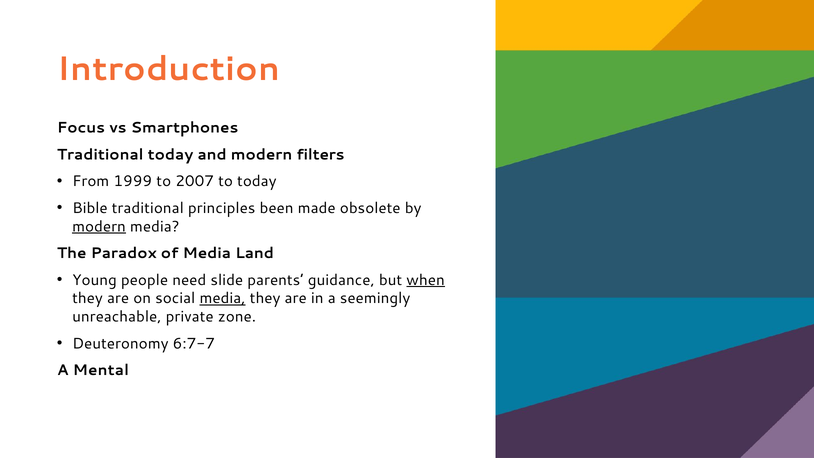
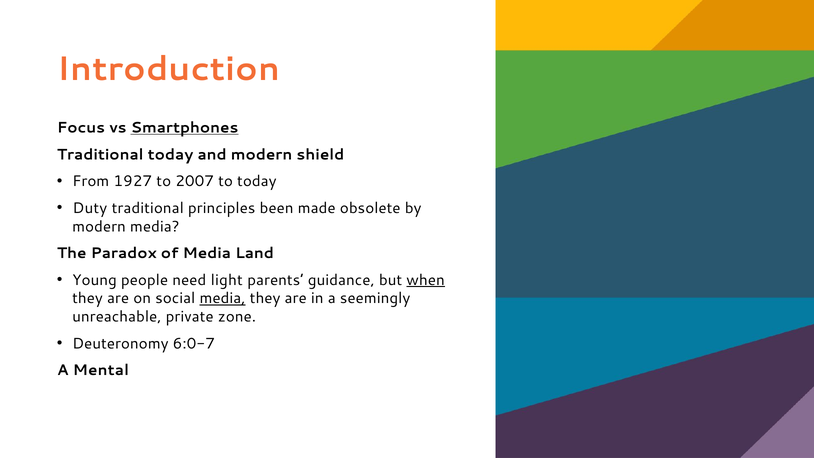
Smartphones underline: none -> present
filters: filters -> shield
1999: 1999 -> 1927
Bible: Bible -> Duty
modern at (99, 226) underline: present -> none
slide: slide -> light
6:7-7: 6:7-7 -> 6:0-7
